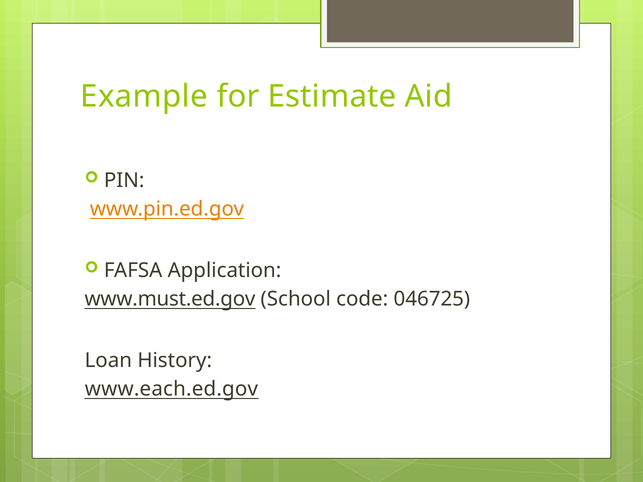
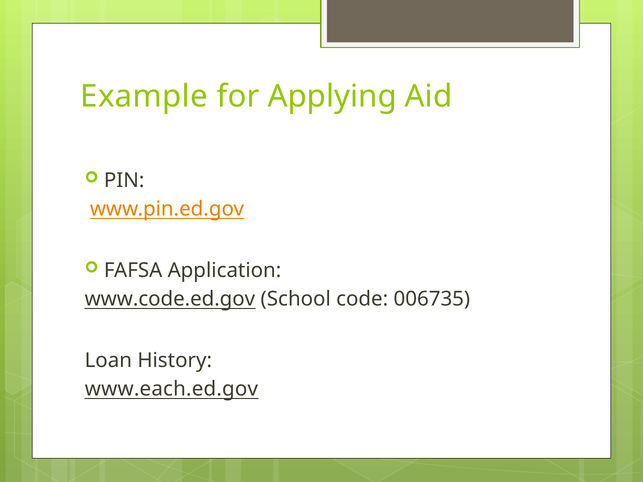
Estimate: Estimate -> Applying
www.must.ed.gov: www.must.ed.gov -> www.code.ed.gov
046725: 046725 -> 006735
